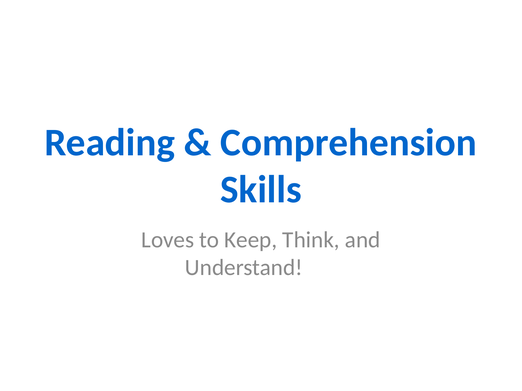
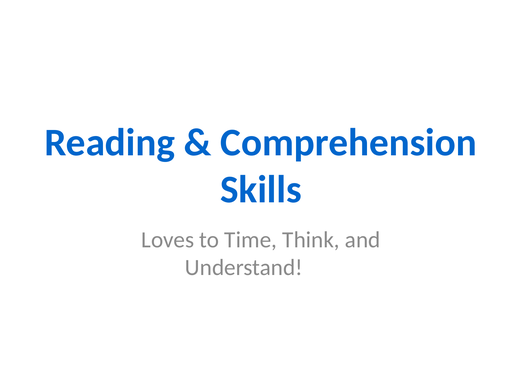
Keep: Keep -> Time
